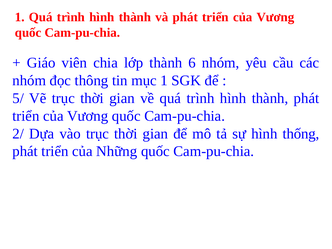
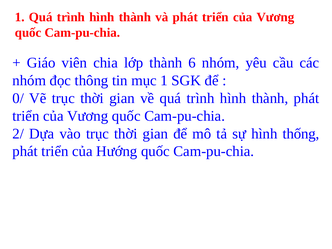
5/: 5/ -> 0/
Những: Những -> Hướng
